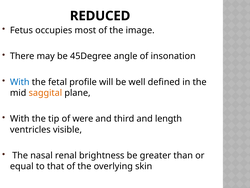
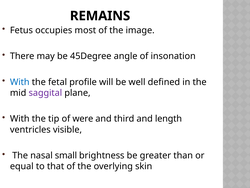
REDUCED: REDUCED -> REMAINS
saggital colour: orange -> purple
renal: renal -> small
